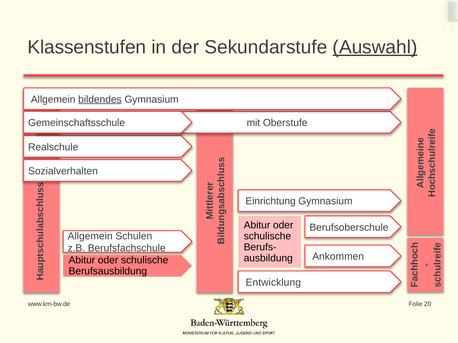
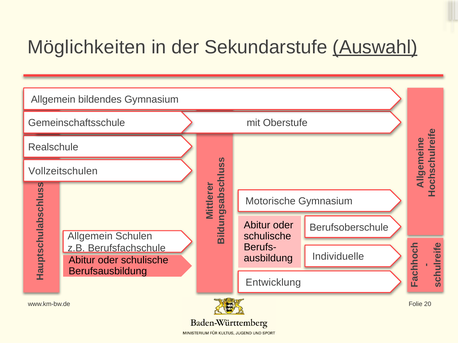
Klassenstufen: Klassenstufen -> Möglichkeiten
bildendes underline: present -> none
Sozialverhalten: Sozialverhalten -> Vollzeitschulen
Einrichtung: Einrichtung -> Motorische
Ankommen: Ankommen -> Individuelle
